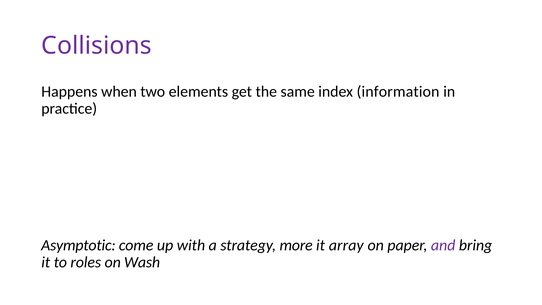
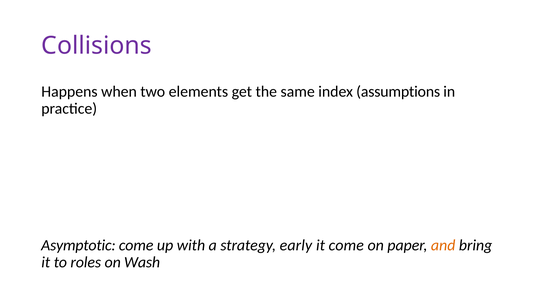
information: information -> assumptions
more: more -> early
it array: array -> come
and colour: purple -> orange
